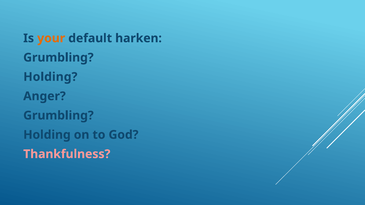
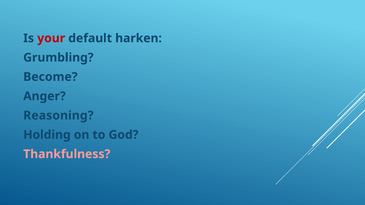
your colour: orange -> red
Holding at (50, 77): Holding -> Become
Grumbling at (58, 116): Grumbling -> Reasoning
